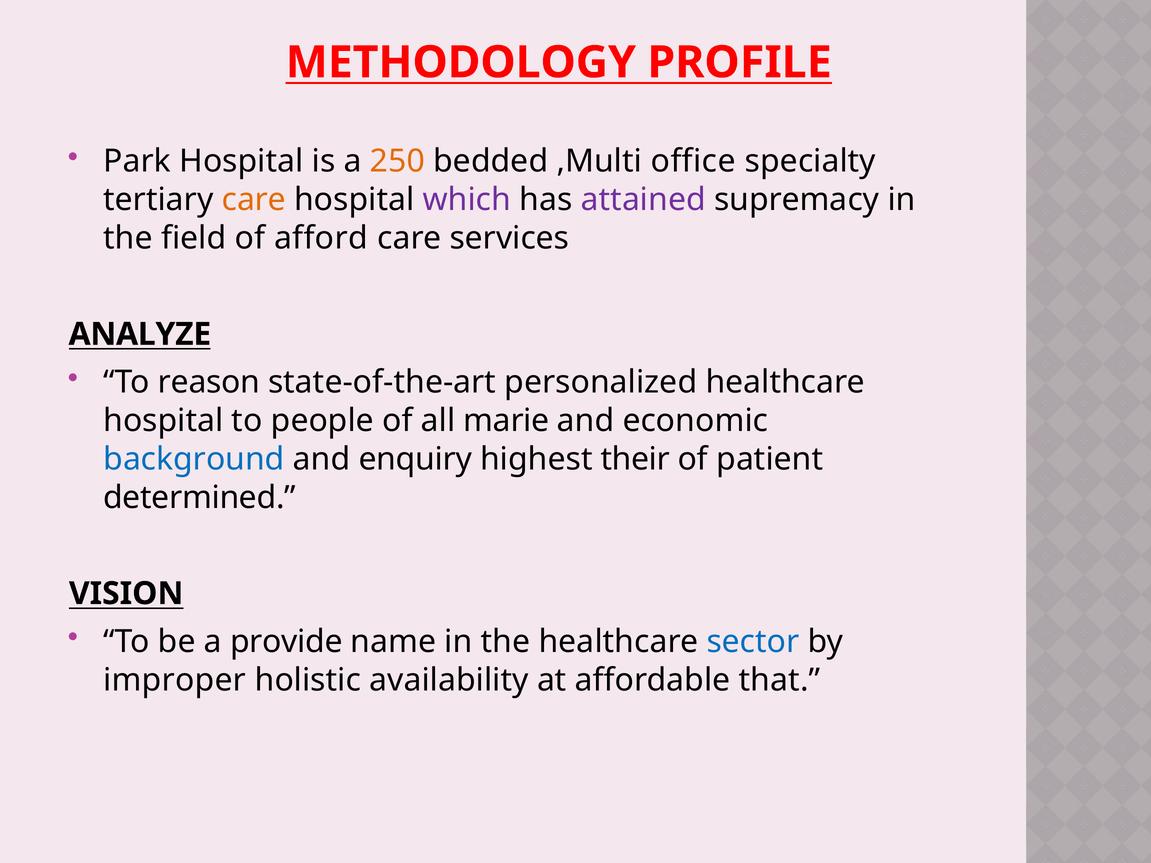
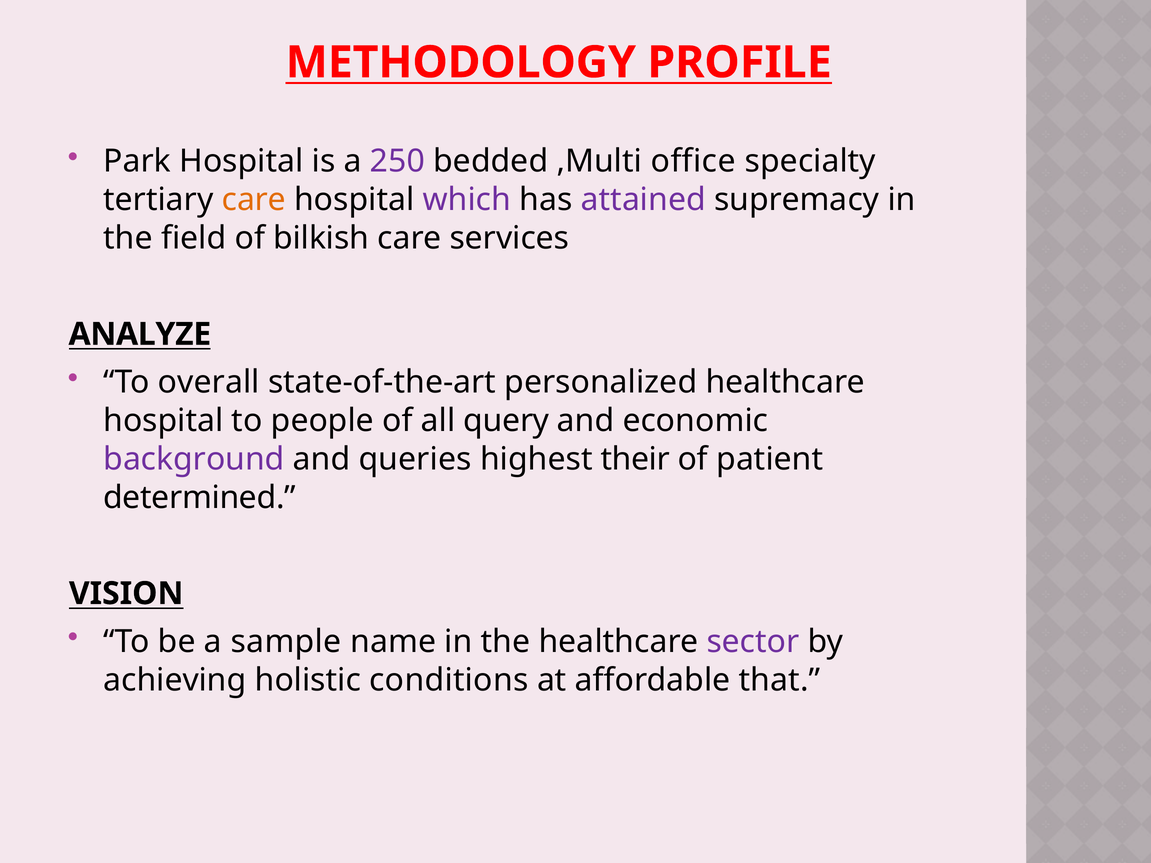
250 colour: orange -> purple
afford: afford -> bilkish
reason: reason -> overall
marie: marie -> query
background colour: blue -> purple
enquiry: enquiry -> queries
provide: provide -> sample
sector colour: blue -> purple
improper: improper -> achieving
availability: availability -> conditions
